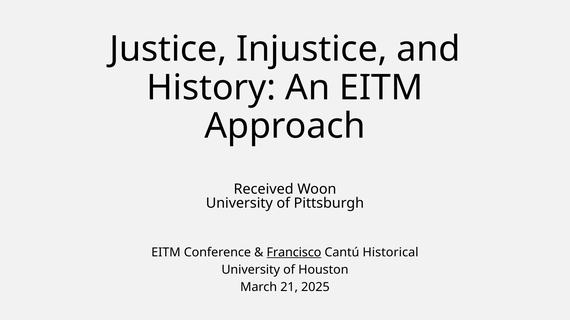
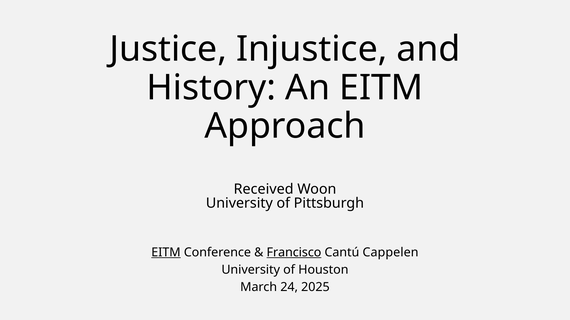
EITM at (166, 253) underline: none -> present
Historical: Historical -> Cappelen
21: 21 -> 24
